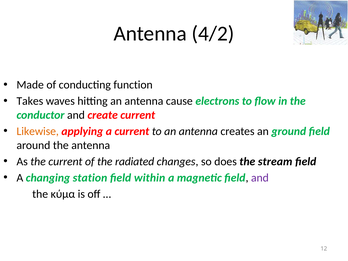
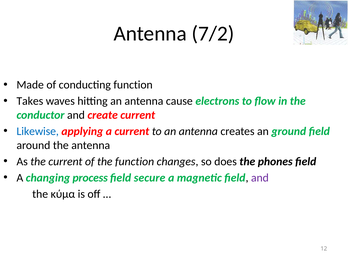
4/2: 4/2 -> 7/2
Likewise colour: orange -> blue
the radiated: radiated -> function
stream: stream -> phones
station: station -> process
within: within -> secure
